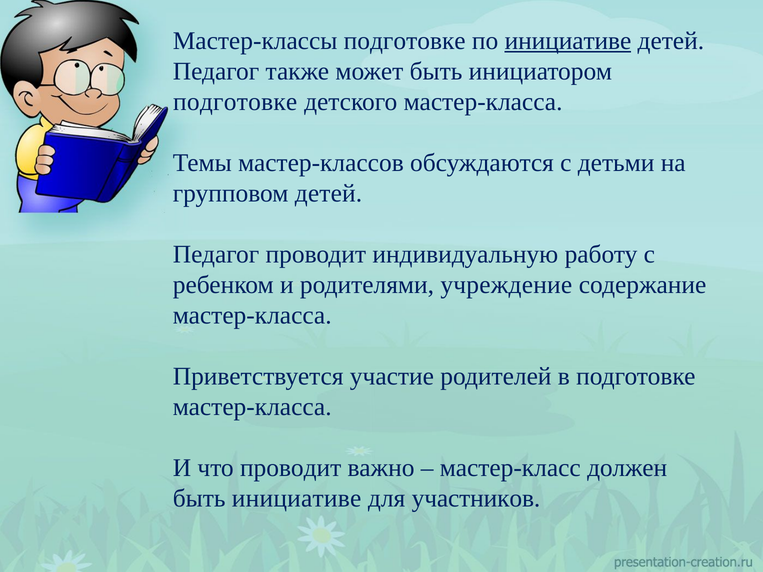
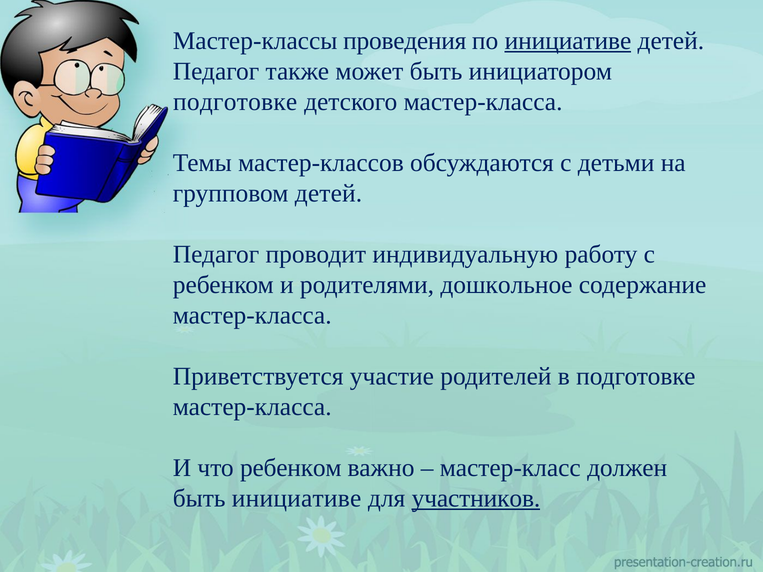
Мастер-классы подготовке: подготовке -> проведения
учреждение: учреждение -> дошкольное
что проводит: проводит -> ребенком
участников underline: none -> present
